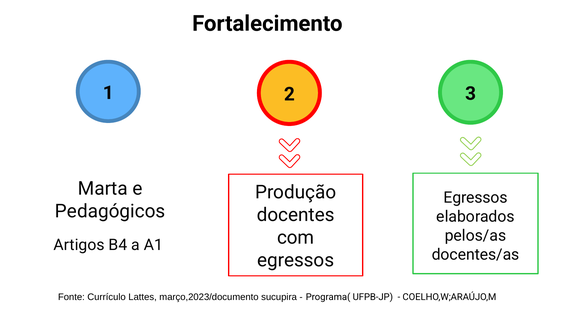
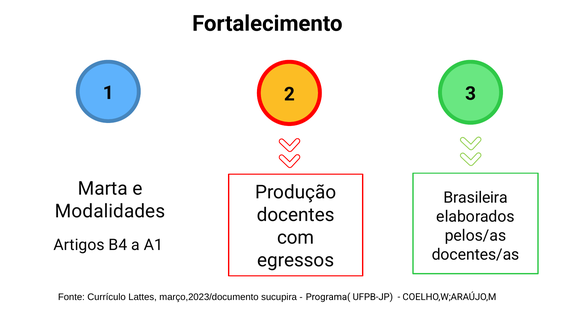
Egressos at (476, 198): Egressos -> Brasileira
Pedagógicos: Pedagógicos -> Modalidades
